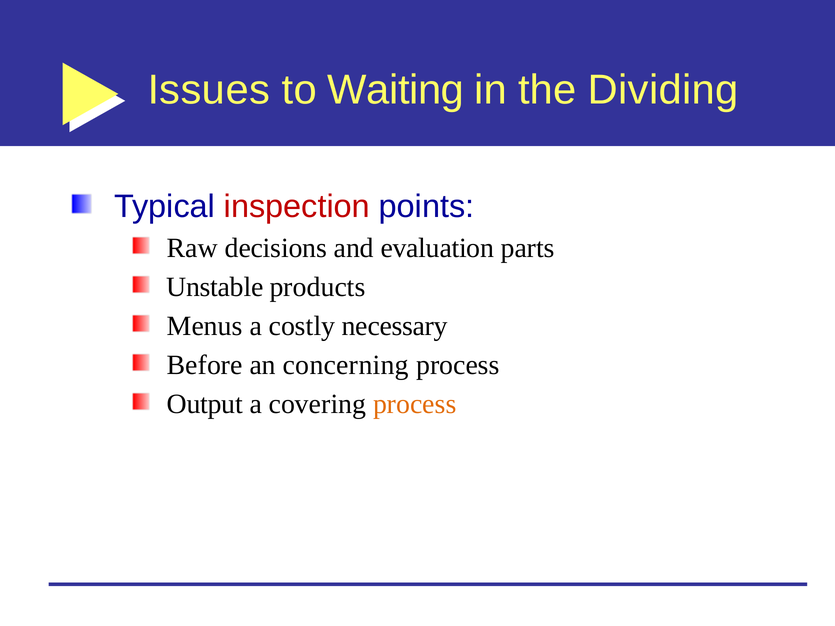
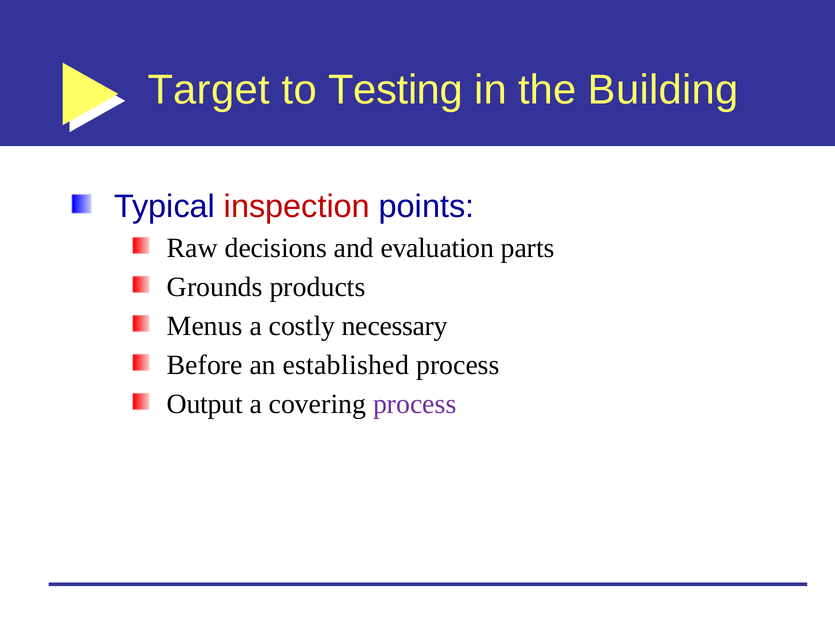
Issues: Issues -> Target
Waiting: Waiting -> Testing
Dividing: Dividing -> Building
Unstable: Unstable -> Grounds
concerning: concerning -> established
process at (415, 404) colour: orange -> purple
